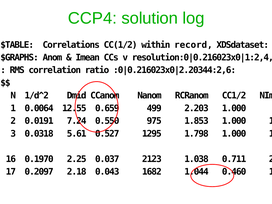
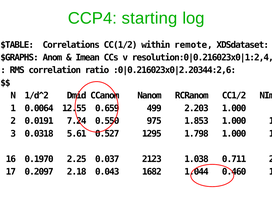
solution: solution -> starting
record: record -> remote
